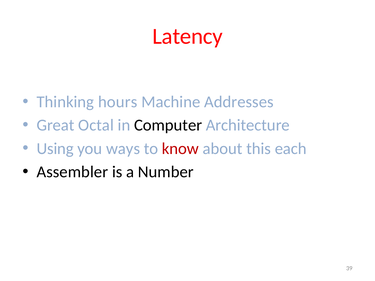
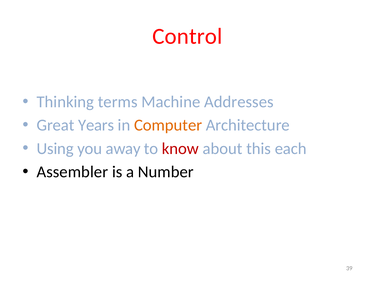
Latency: Latency -> Control
hours: hours -> terms
Octal: Octal -> Years
Computer colour: black -> orange
ways: ways -> away
